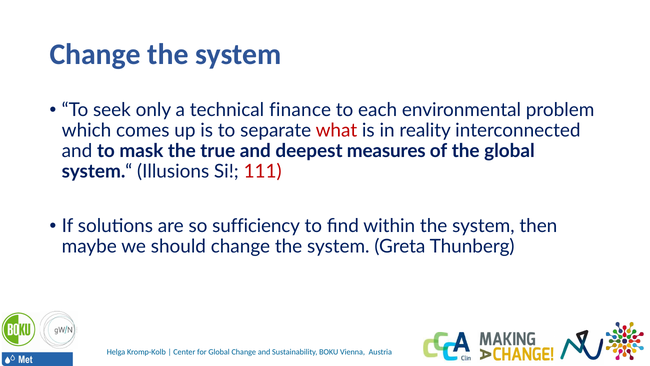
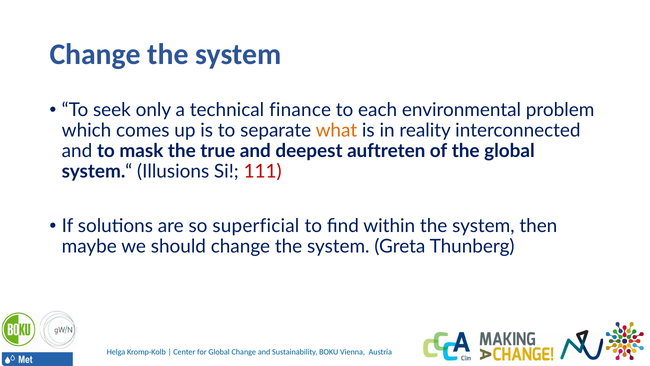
what colour: red -> orange
measures: measures -> auftreten
sufficiency: sufficiency -> superficial
